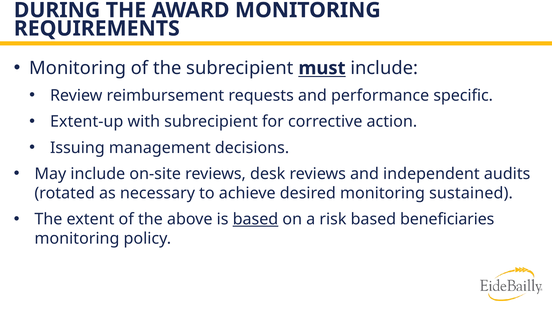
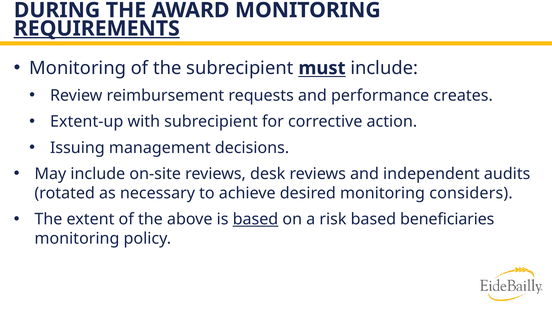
REQUIREMENTS underline: none -> present
specific: specific -> creates
sustained: sustained -> considers
